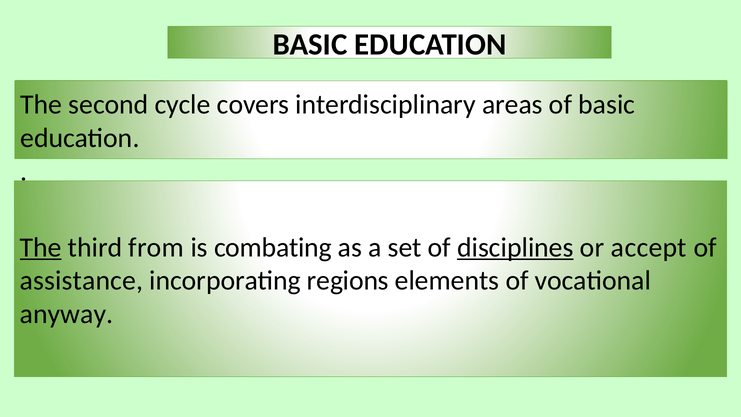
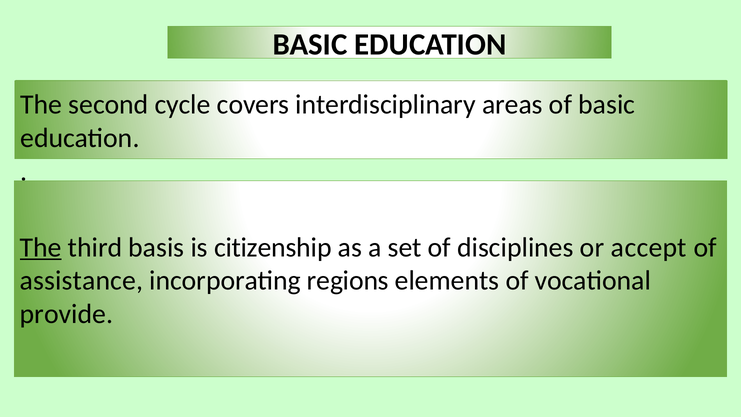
from: from -> basis
combating: combating -> citizenship
disciplines underline: present -> none
anyway: anyway -> provide
